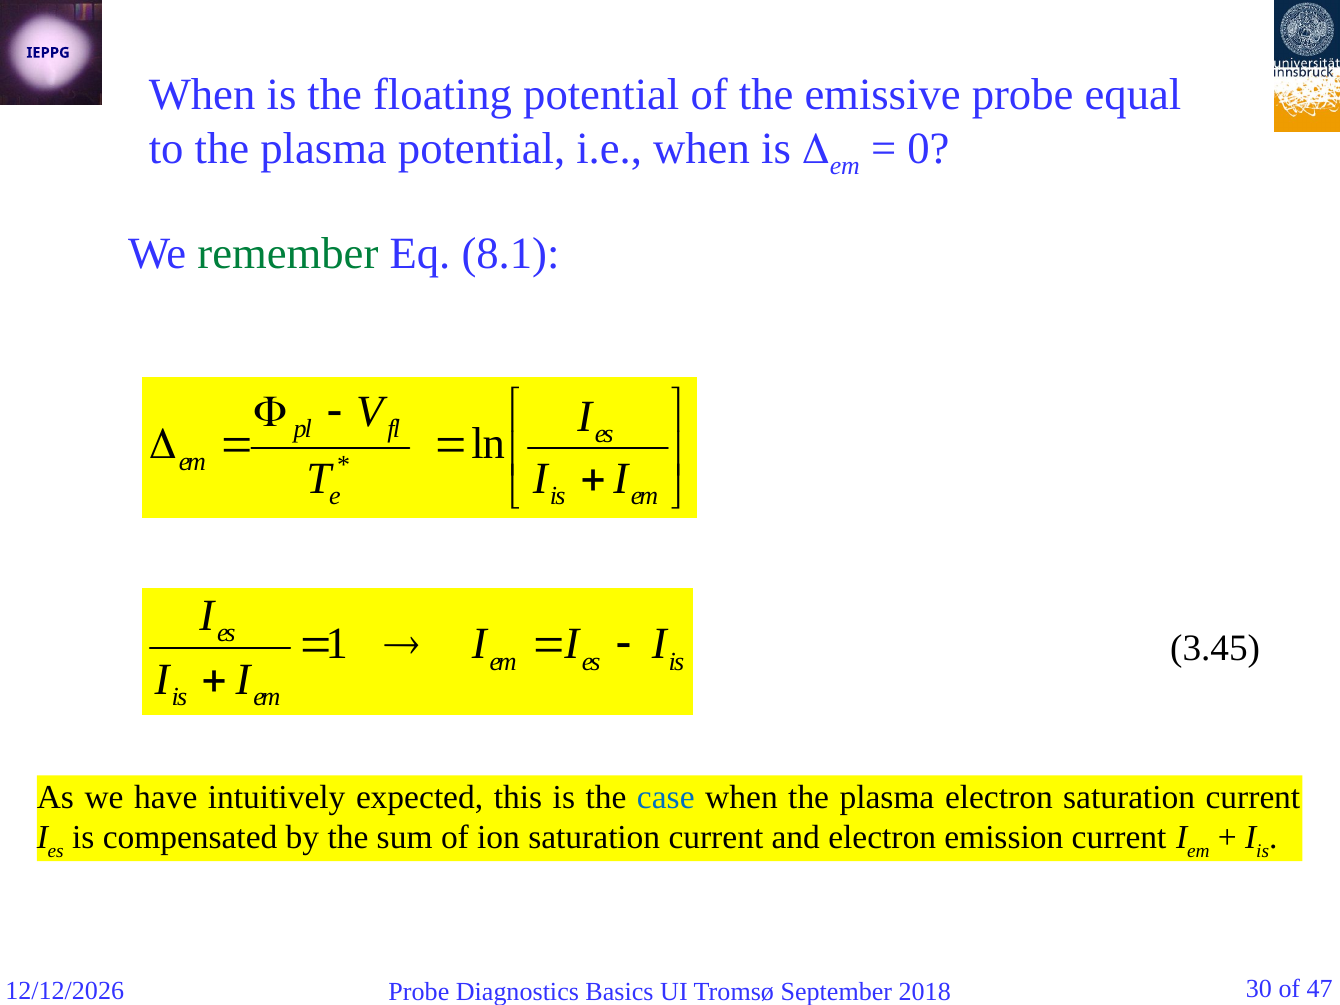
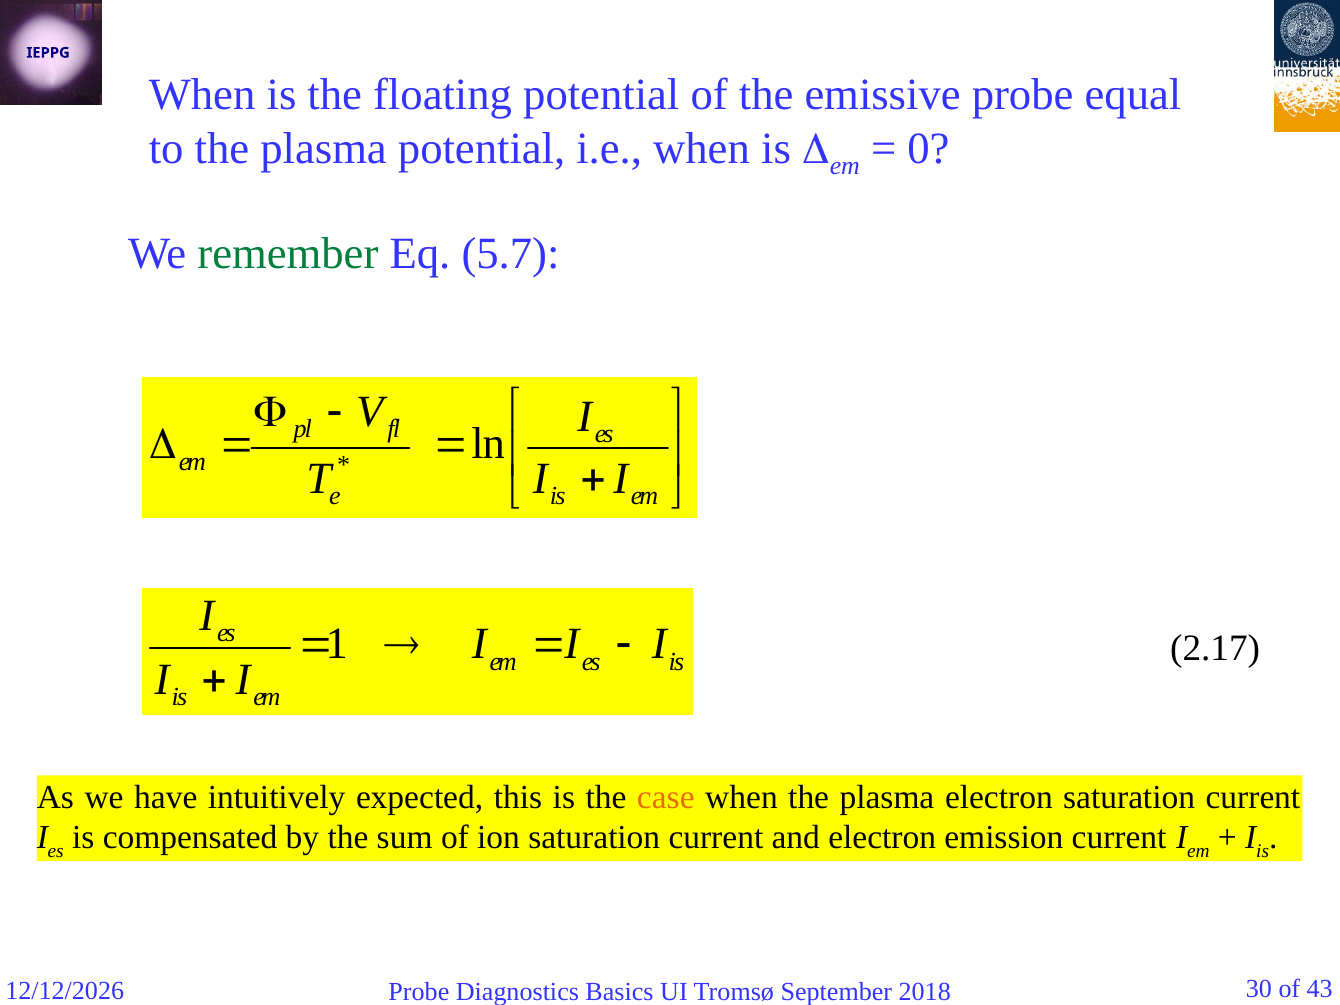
8.1: 8.1 -> 5.7
3.45: 3.45 -> 2.17
case colour: blue -> orange
47: 47 -> 43
